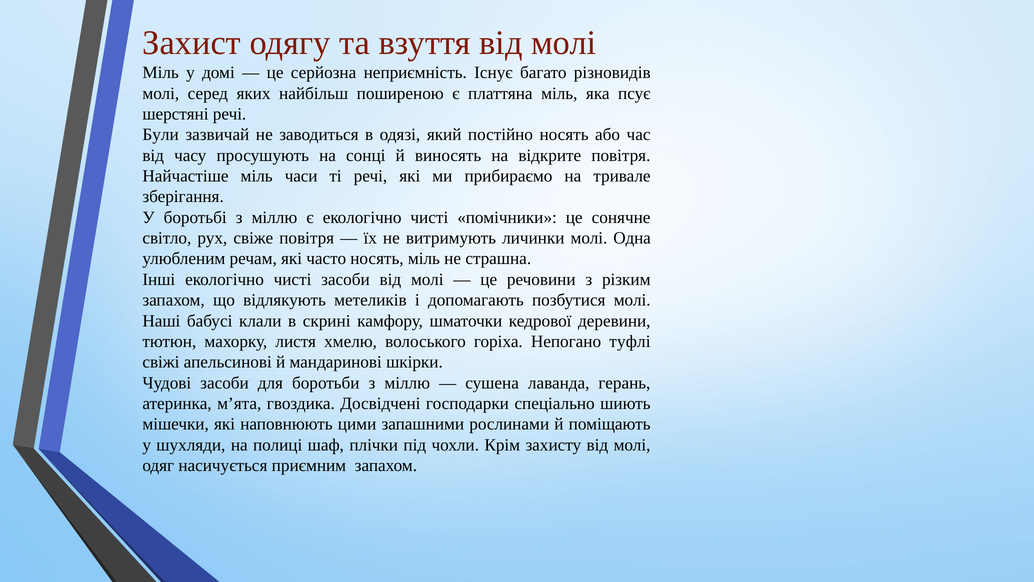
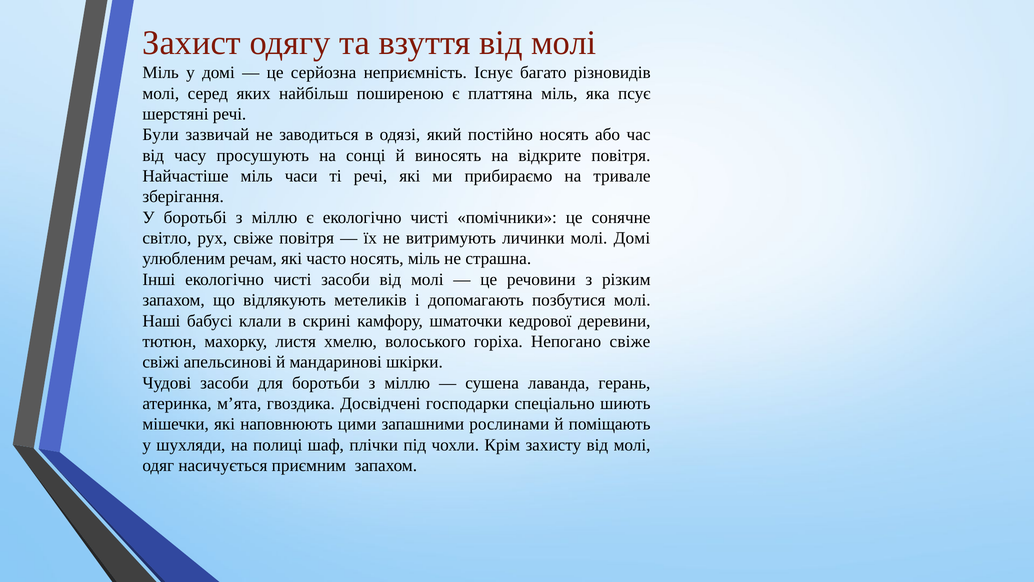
молі Одна: Одна -> Домі
Непогано туфлі: туфлі -> свіже
